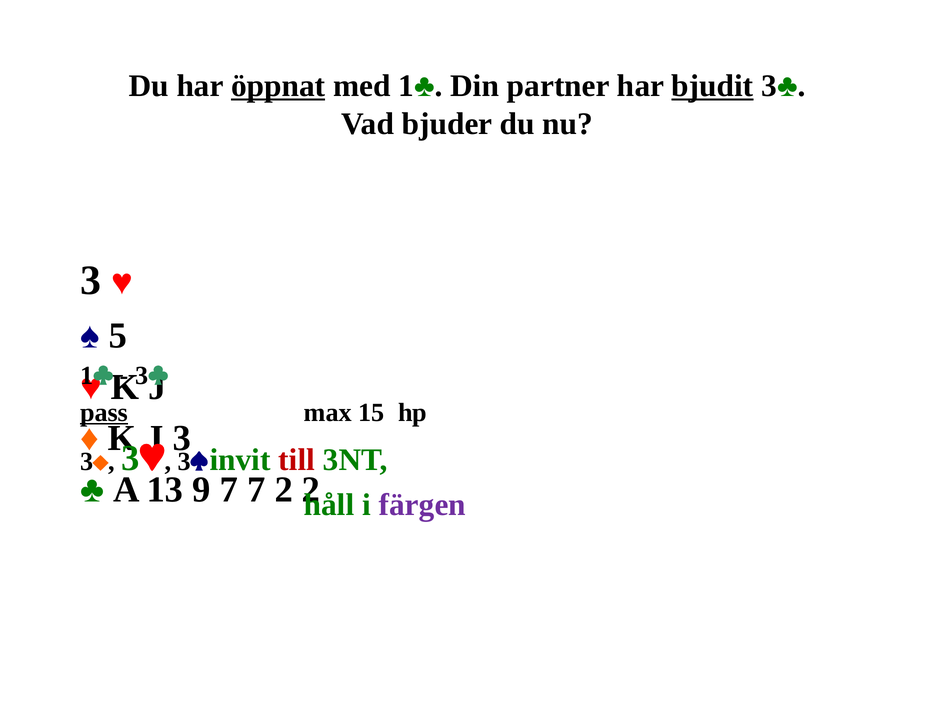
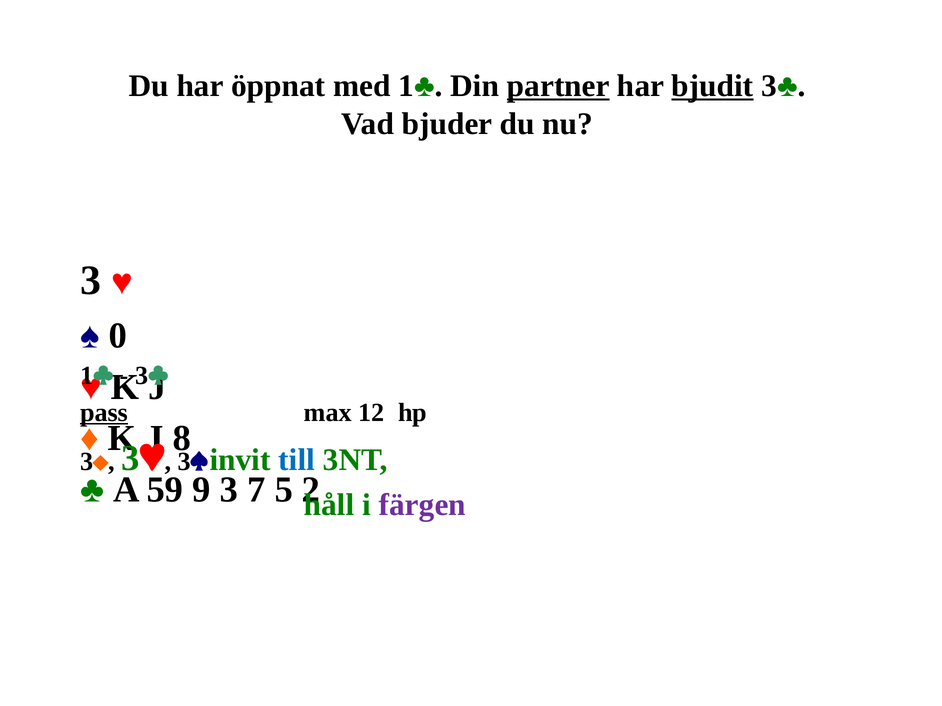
öppnat underline: present -> none
partner underline: none -> present
5: 5 -> 0
15: 15 -> 12
3 at (182, 439): 3 -> 8
till colour: red -> blue
13: 13 -> 59
9 7: 7 -> 3
7 2: 2 -> 5
